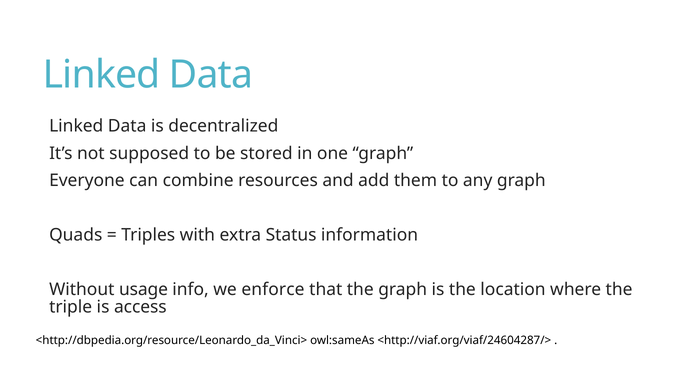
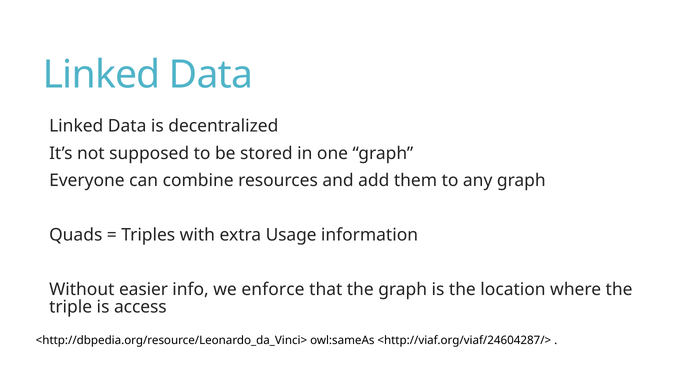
Status: Status -> Usage
usage: usage -> easier
